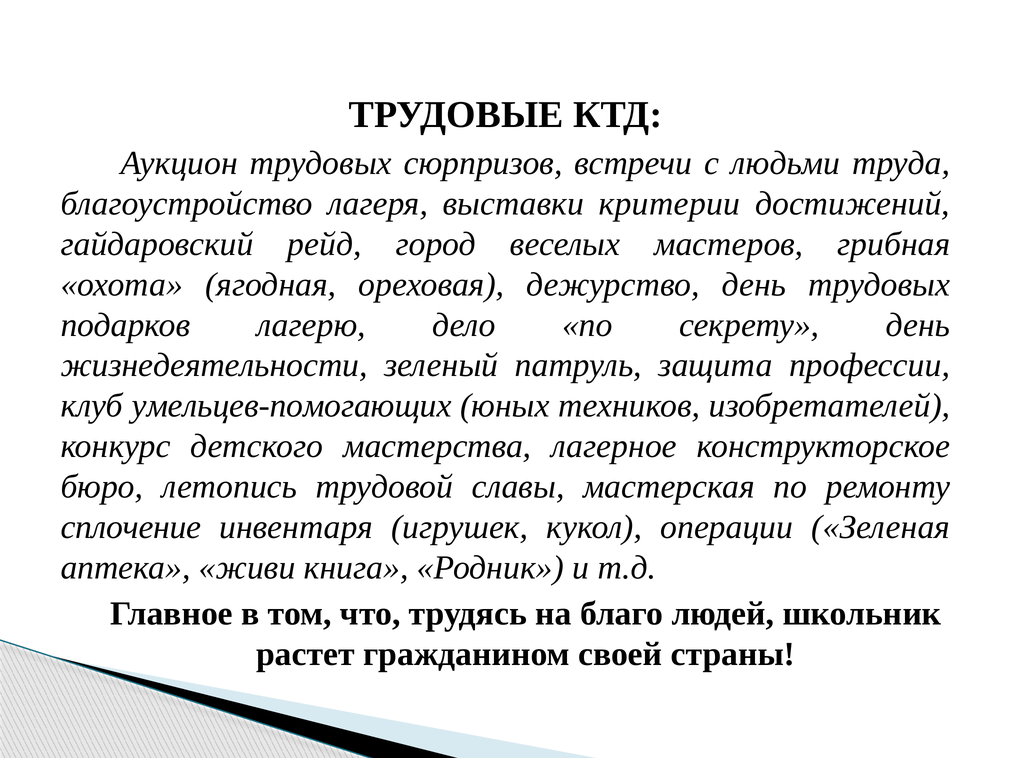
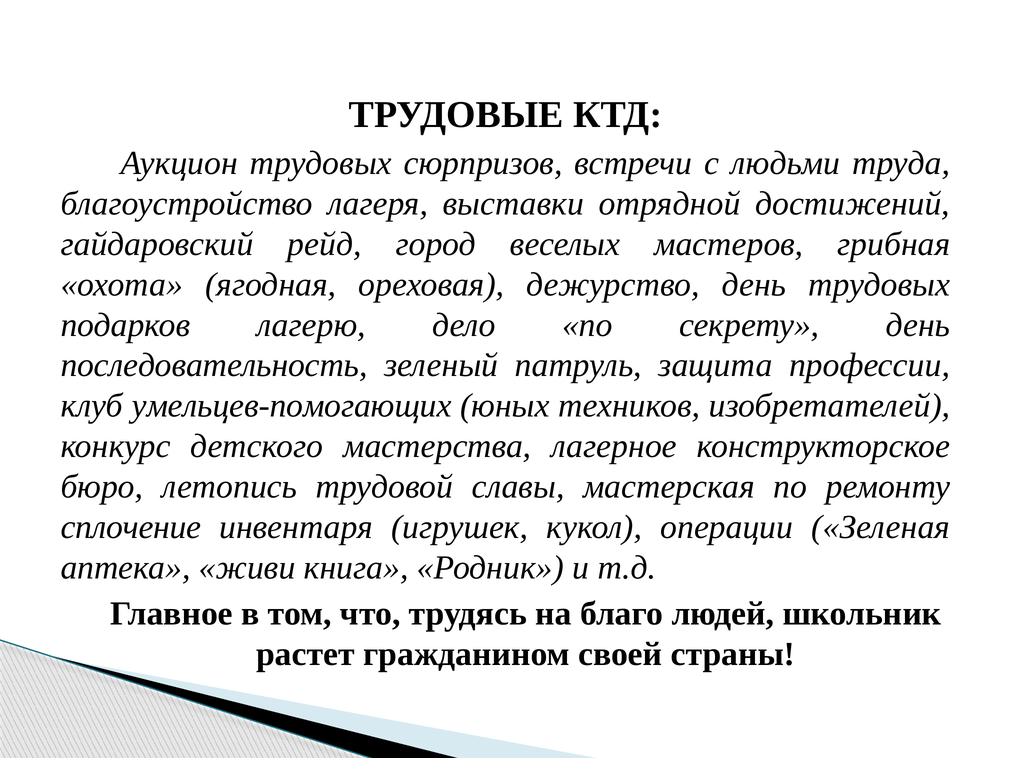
критерии: критерии -> отрядной
жизнедеятельности: жизнедеятельности -> последовательность
